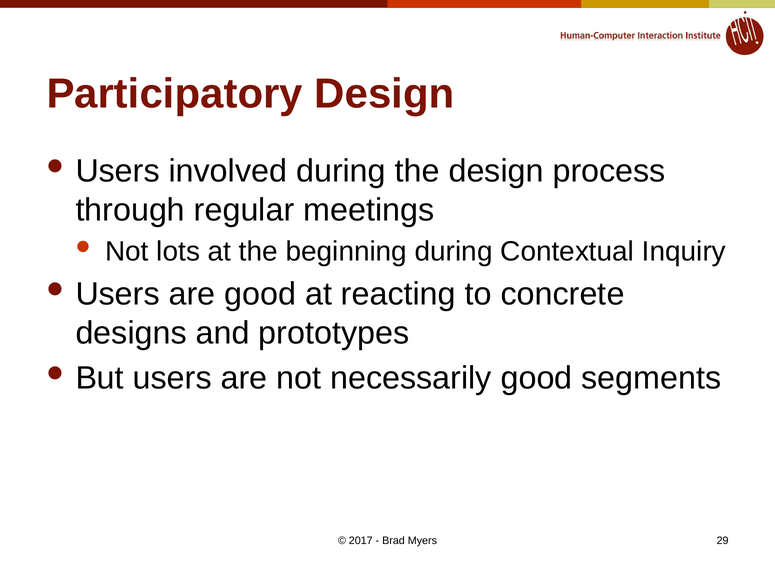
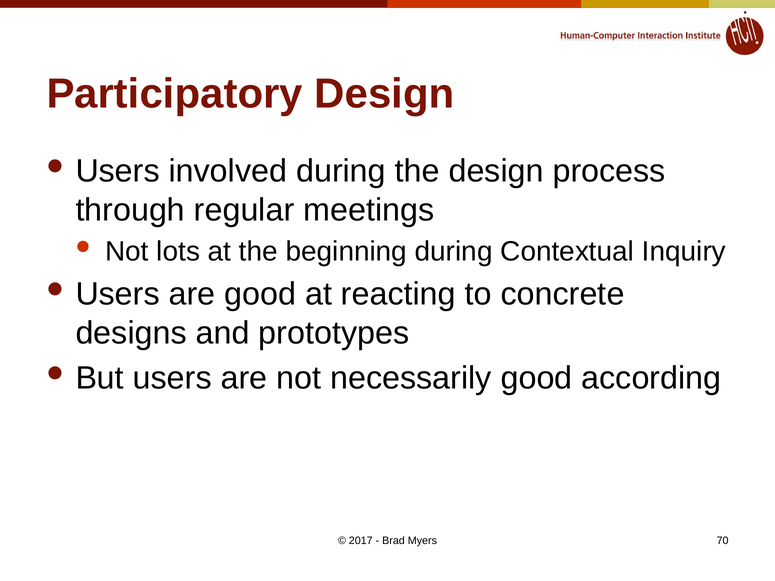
segments: segments -> according
29: 29 -> 70
